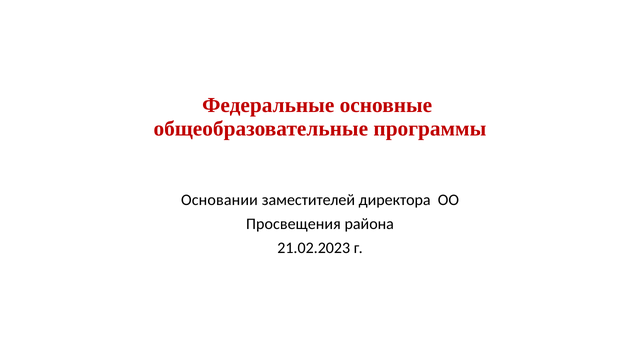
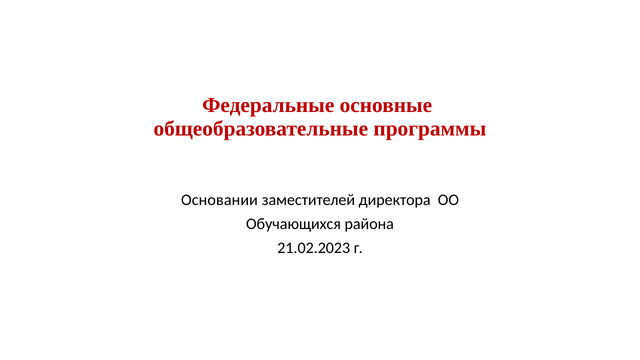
Просвещения: Просвещения -> Обучающихся
